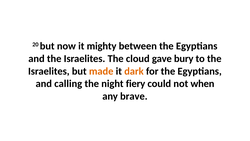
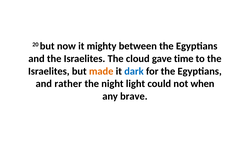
bury: bury -> time
dark colour: orange -> blue
calling: calling -> rather
fiery: fiery -> light
